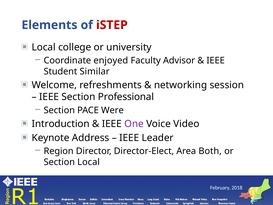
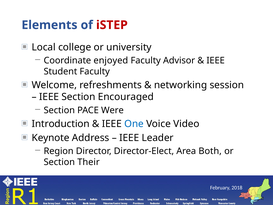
Student Similar: Similar -> Faculty
Professional: Professional -> Encouraged
One colour: purple -> blue
Section Local: Local -> Their
